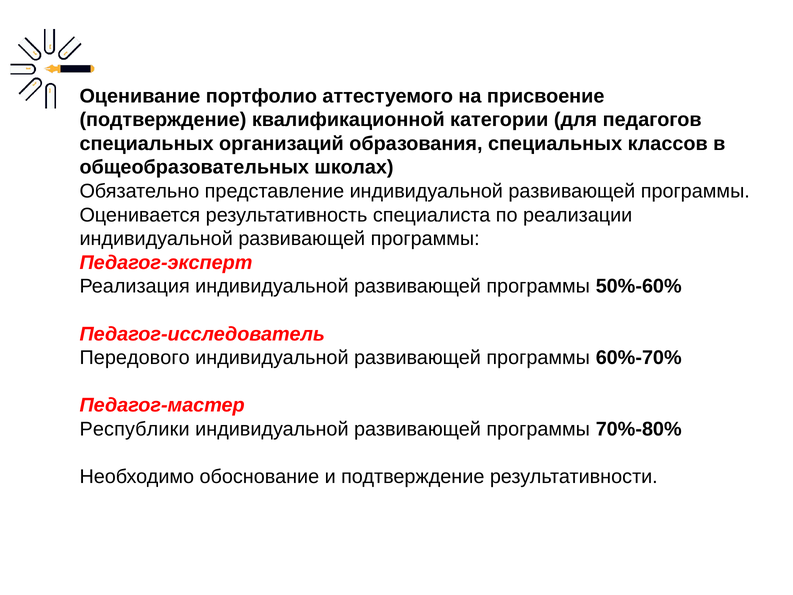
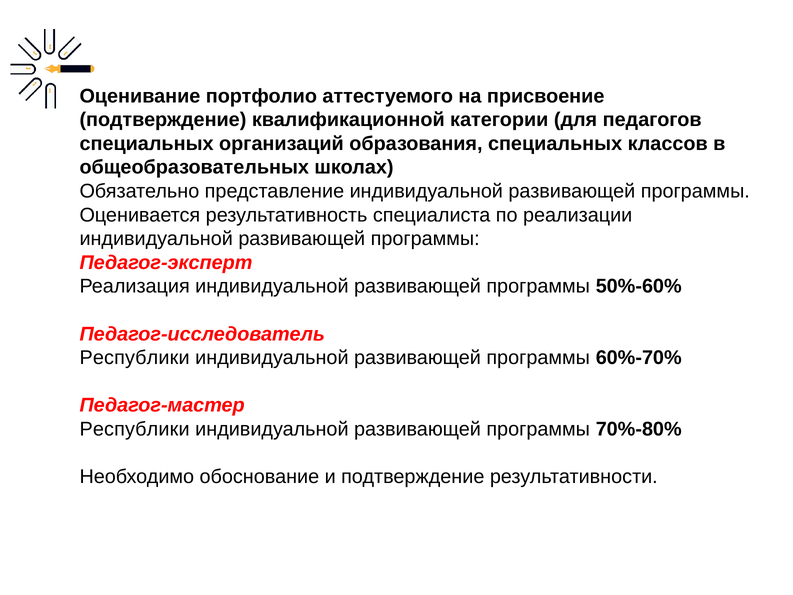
Передового at (135, 358): Передового -> Республики
